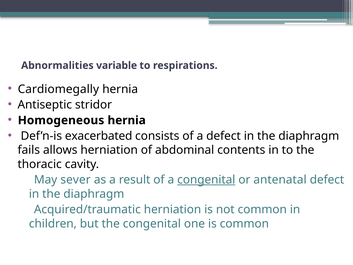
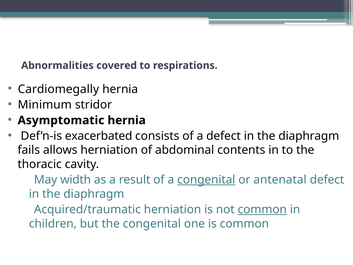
variable: variable -> covered
Antiseptic: Antiseptic -> Minimum
Homogeneous: Homogeneous -> Asymptomatic
sever: sever -> width
common at (262, 209) underline: none -> present
